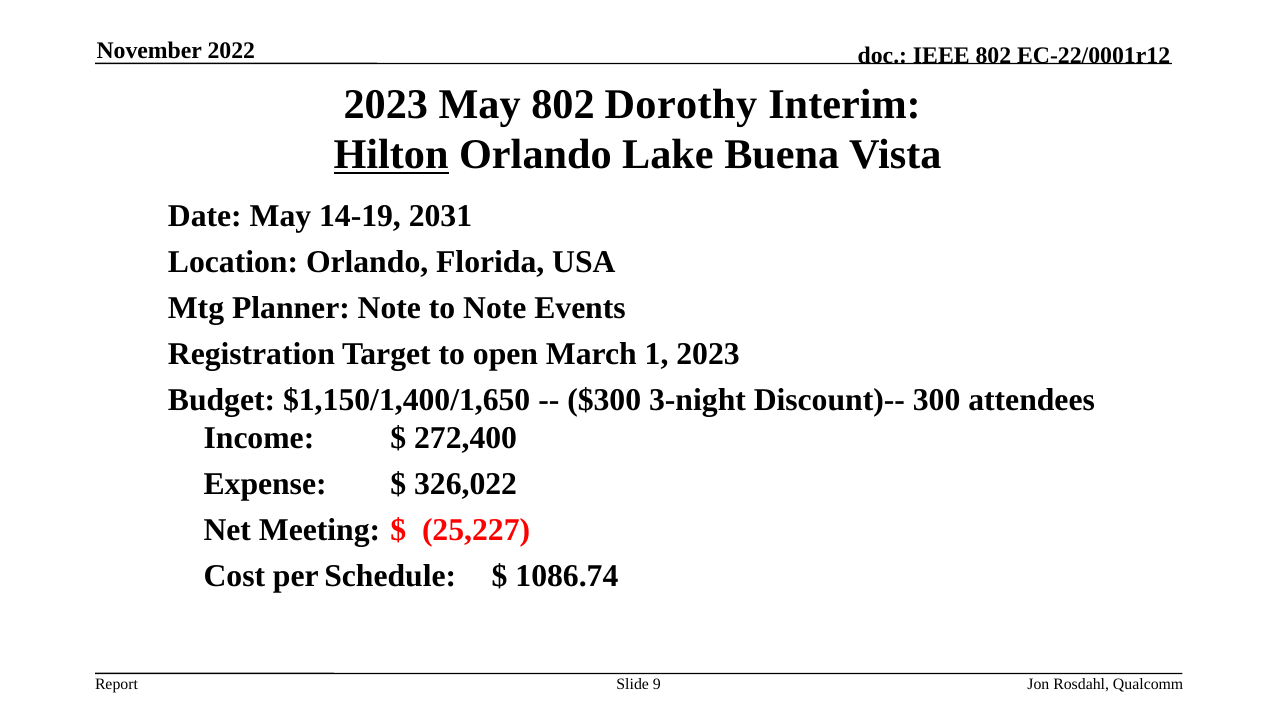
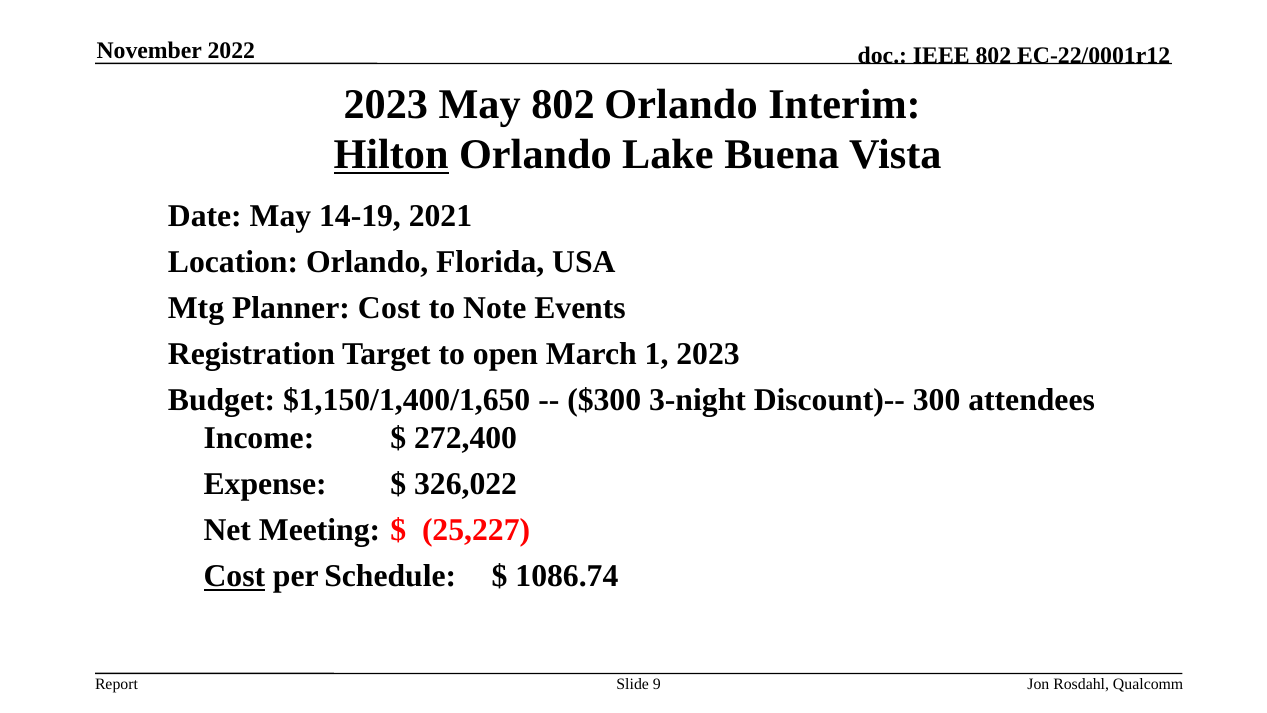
802 Dorothy: Dorothy -> Orlando
2031: 2031 -> 2021
Planner Note: Note -> Cost
Cost at (234, 576) underline: none -> present
